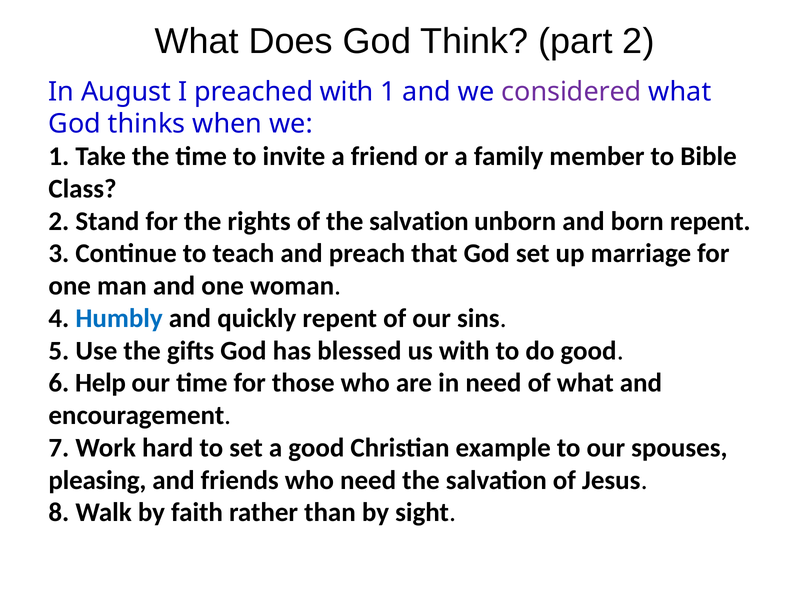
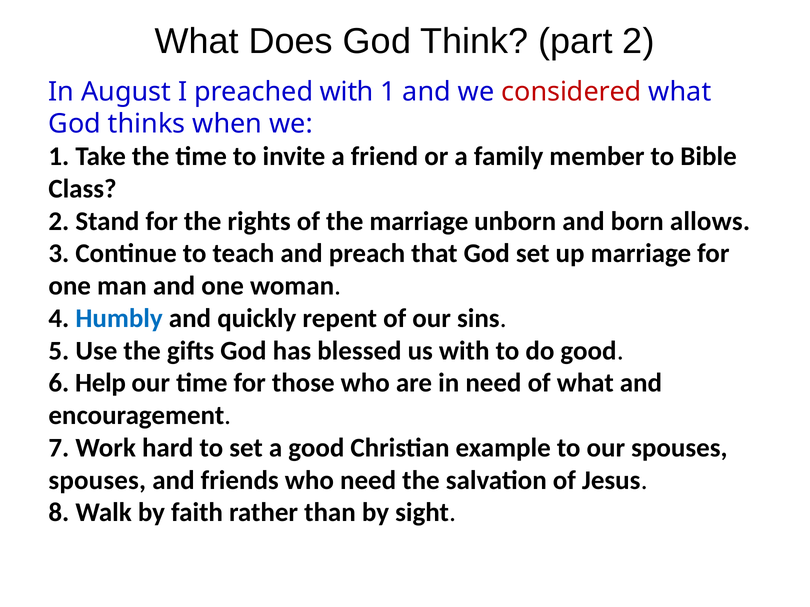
considered colour: purple -> red
of the salvation: salvation -> marriage
born repent: repent -> allows
pleasing at (97, 481): pleasing -> spouses
